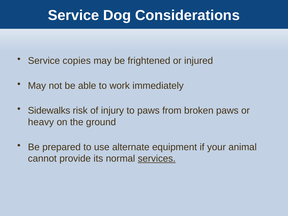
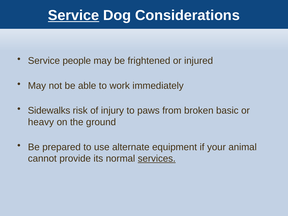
Service at (74, 15) underline: none -> present
copies: copies -> people
broken paws: paws -> basic
